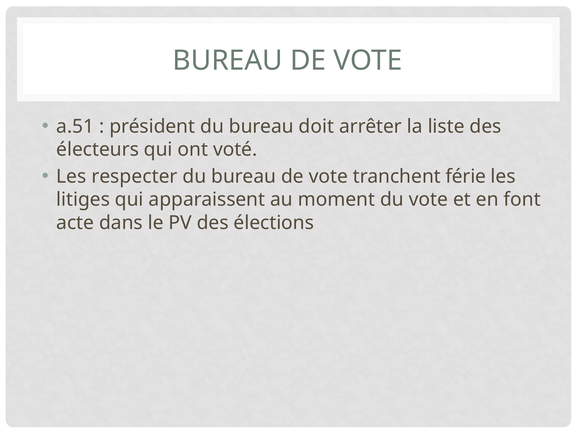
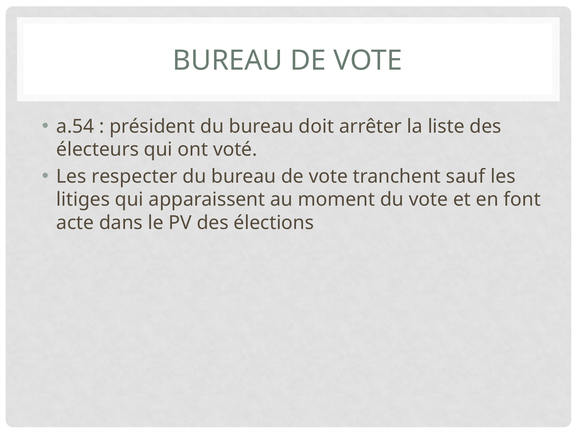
a.51: a.51 -> a.54
férie: férie -> sauf
